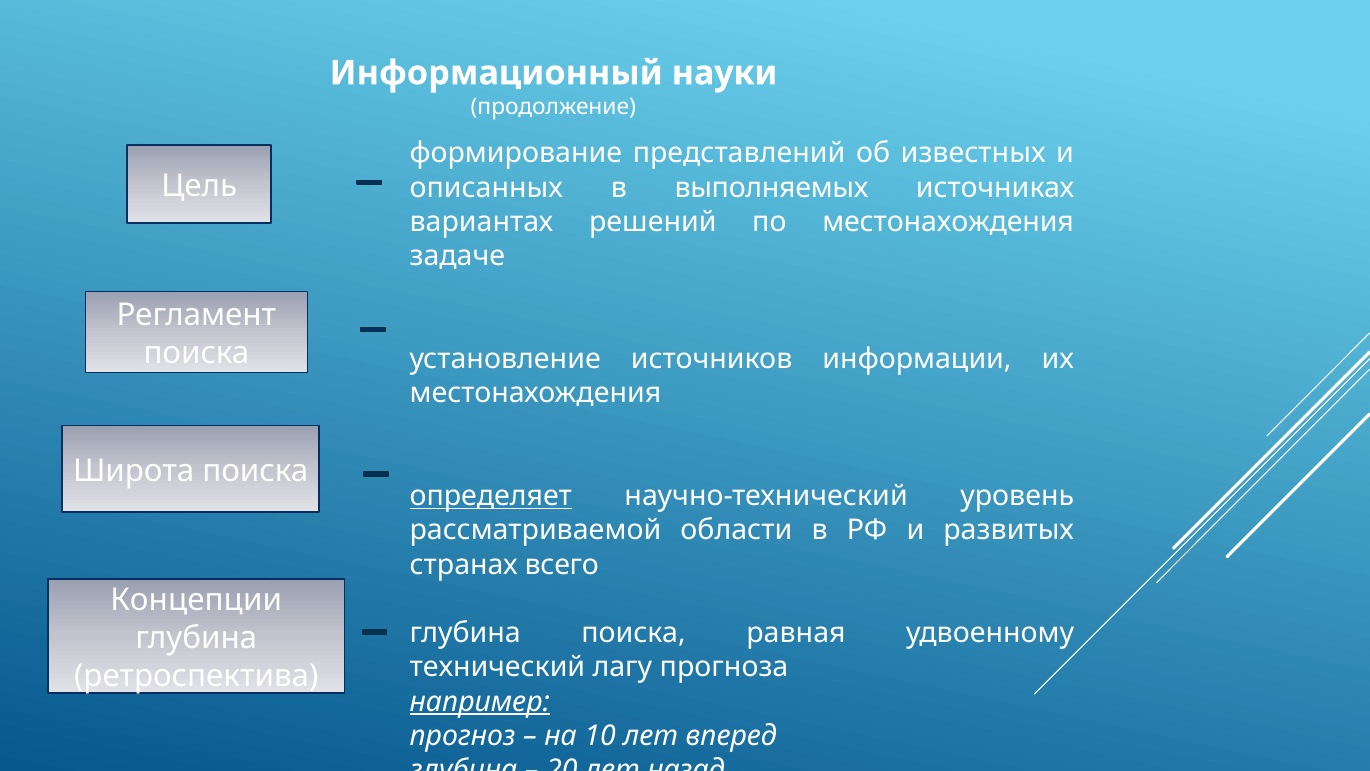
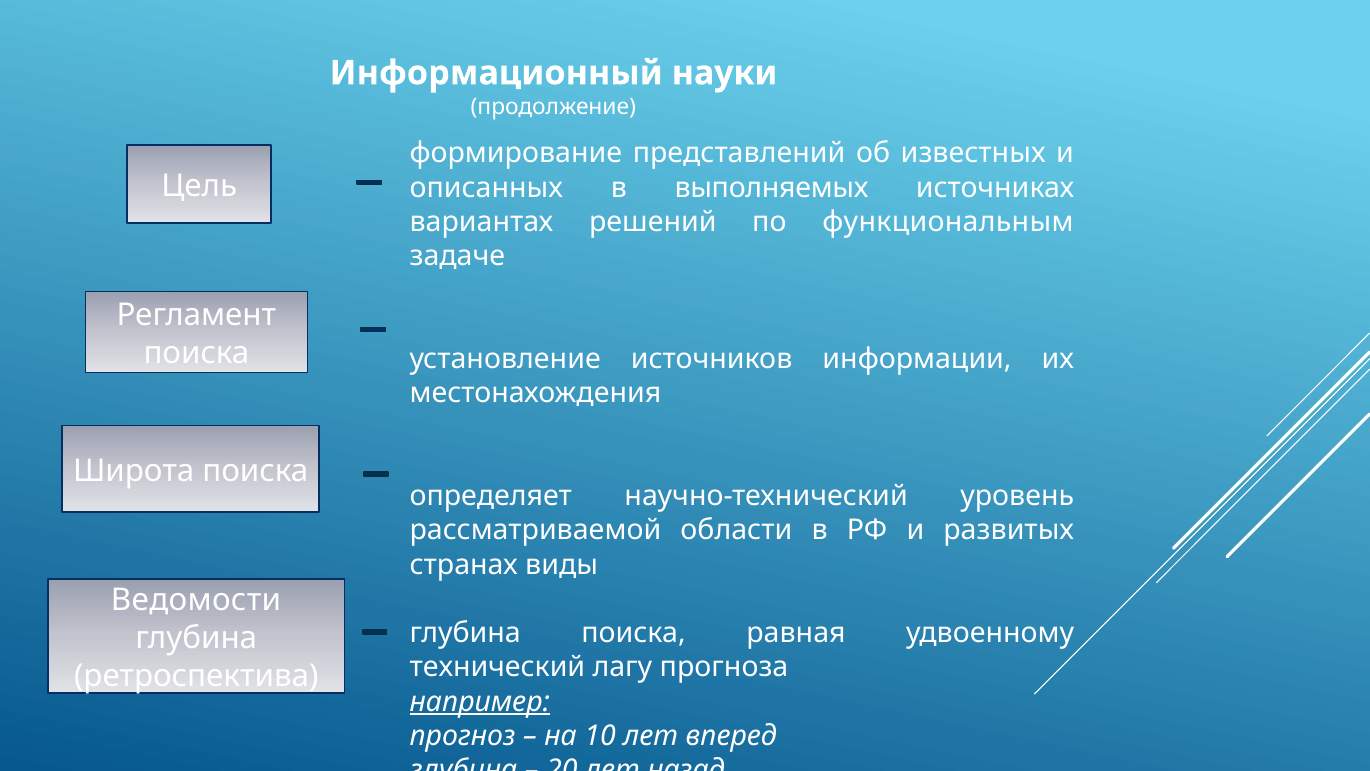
по местонахождения: местонахождения -> функциональным
определяет underline: present -> none
всего: всего -> виды
Концепции: Концепции -> Ведомости
